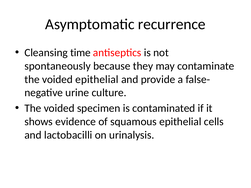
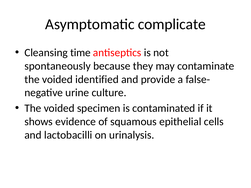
recurrence: recurrence -> complicate
voided epithelial: epithelial -> identified
